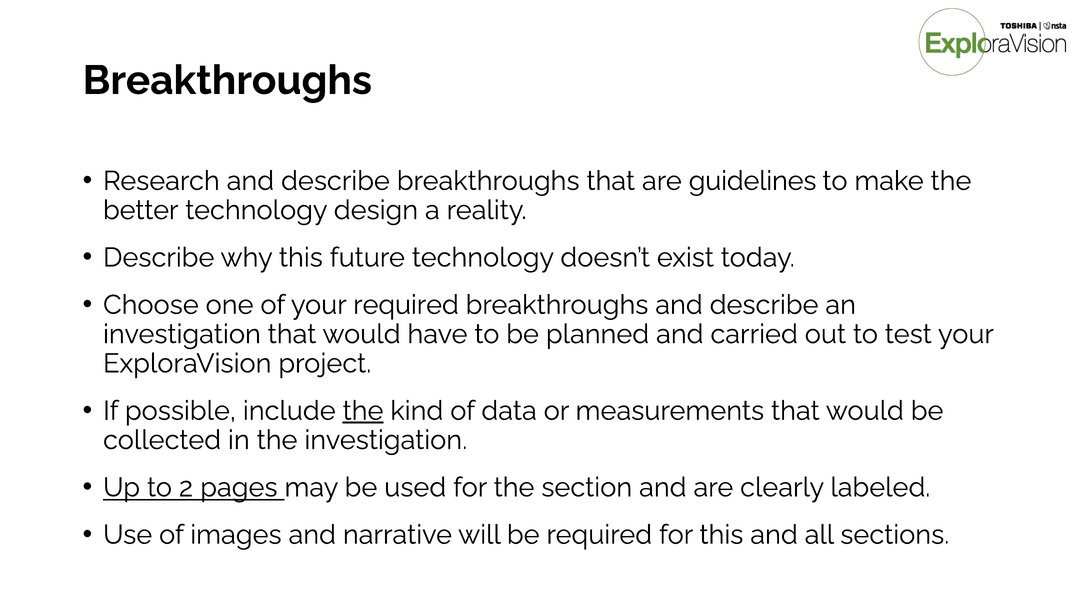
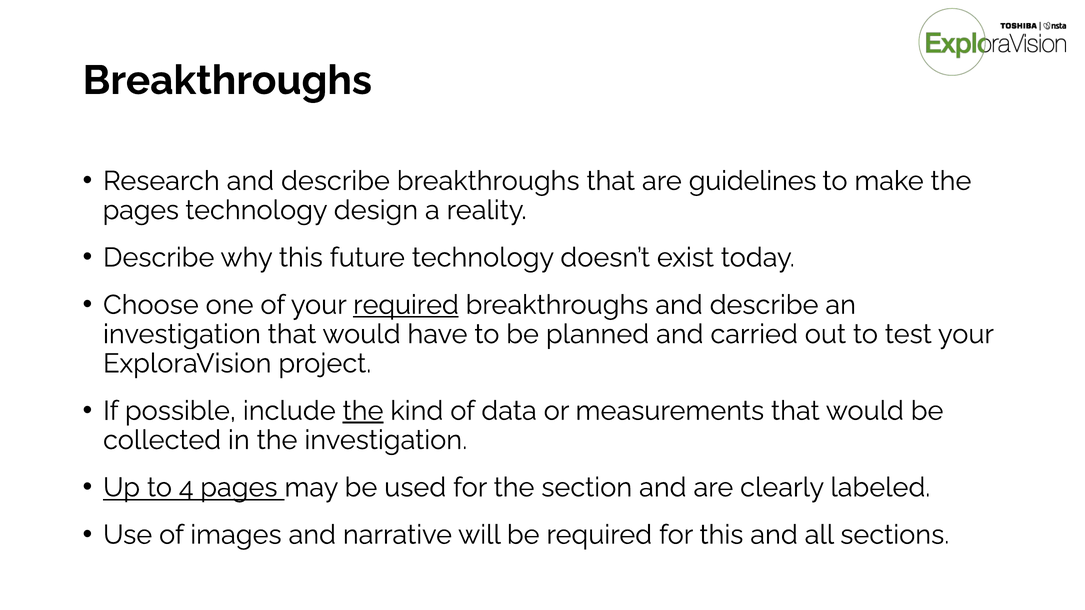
better at (141, 210): better -> pages
required at (406, 305) underline: none -> present
2: 2 -> 4
